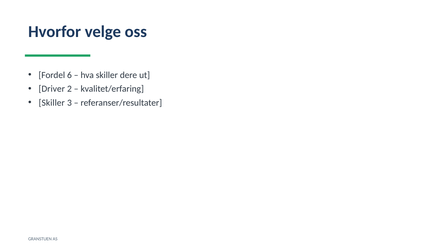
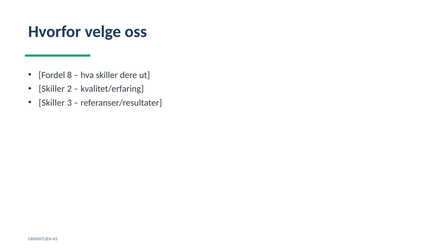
6: 6 -> 8
Driver at (52, 89): Driver -> Skiller
